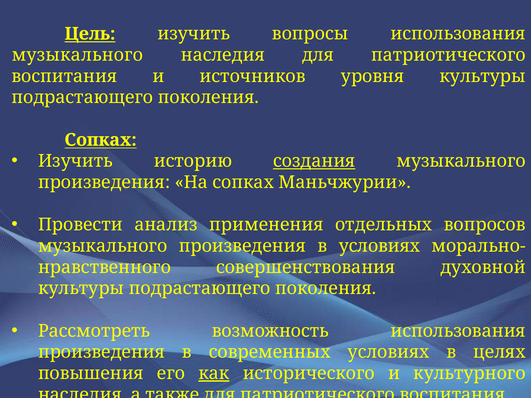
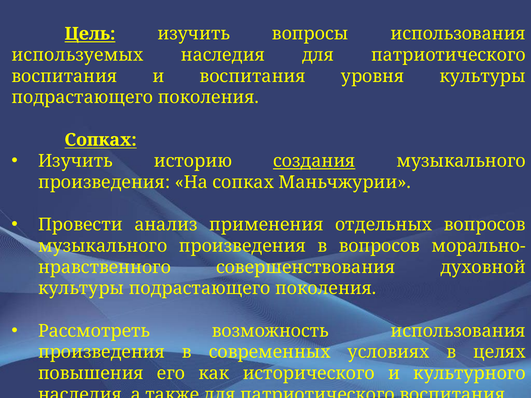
музыкального at (77, 55): музыкального -> используемых
и источников: источников -> воспитания
в условиях: условиях -> вопросов
как underline: present -> none
